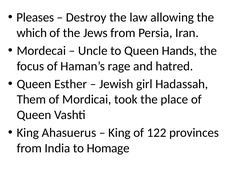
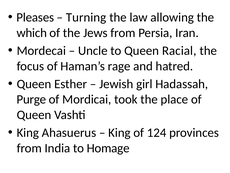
Destroy: Destroy -> Turning
Hands: Hands -> Racial
Them: Them -> Purge
122: 122 -> 124
